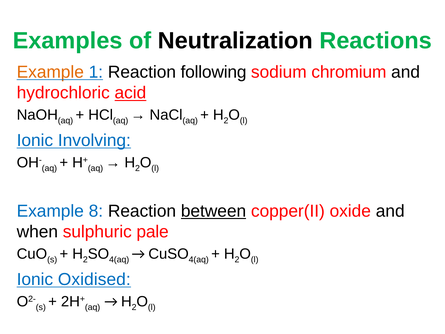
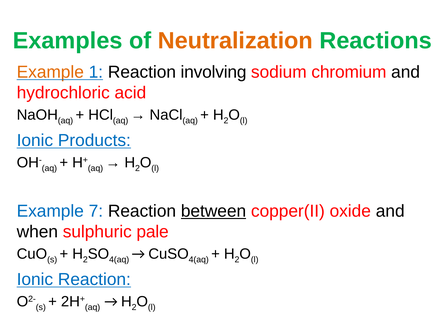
Neutralization colour: black -> orange
following: following -> involving
acid underline: present -> none
Involving: Involving -> Products
8: 8 -> 7
Ionic Oxidised: Oxidised -> Reaction
